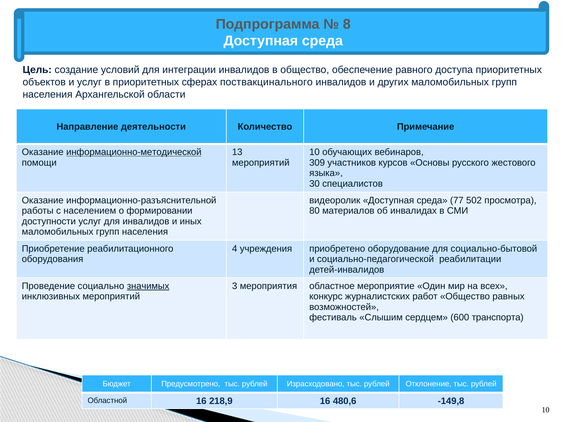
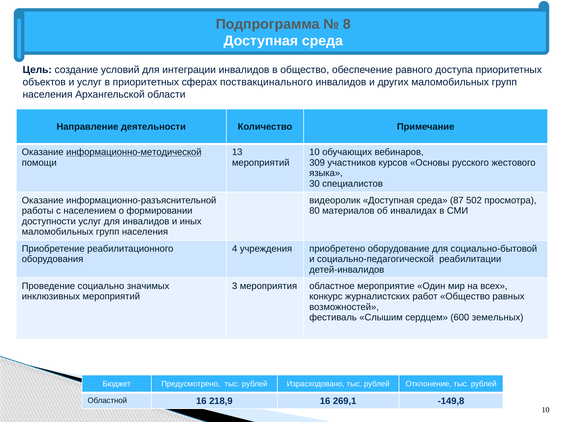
77: 77 -> 87
значимых underline: present -> none
транспорта: транспорта -> земельных
480,6: 480,6 -> 269,1
